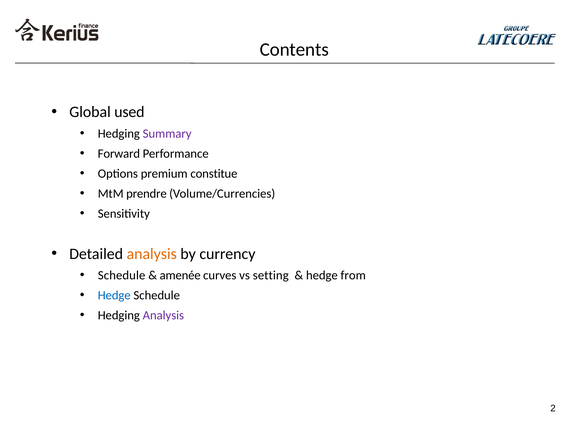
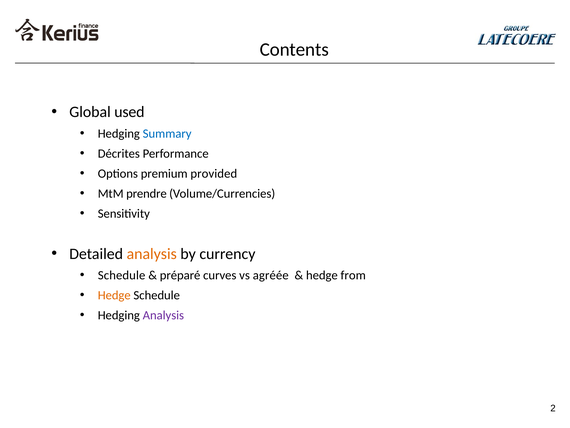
Summary colour: purple -> blue
Forward: Forward -> Décrites
constitue: constitue -> provided
amenée: amenée -> préparé
setting: setting -> agréée
Hedge at (114, 295) colour: blue -> orange
